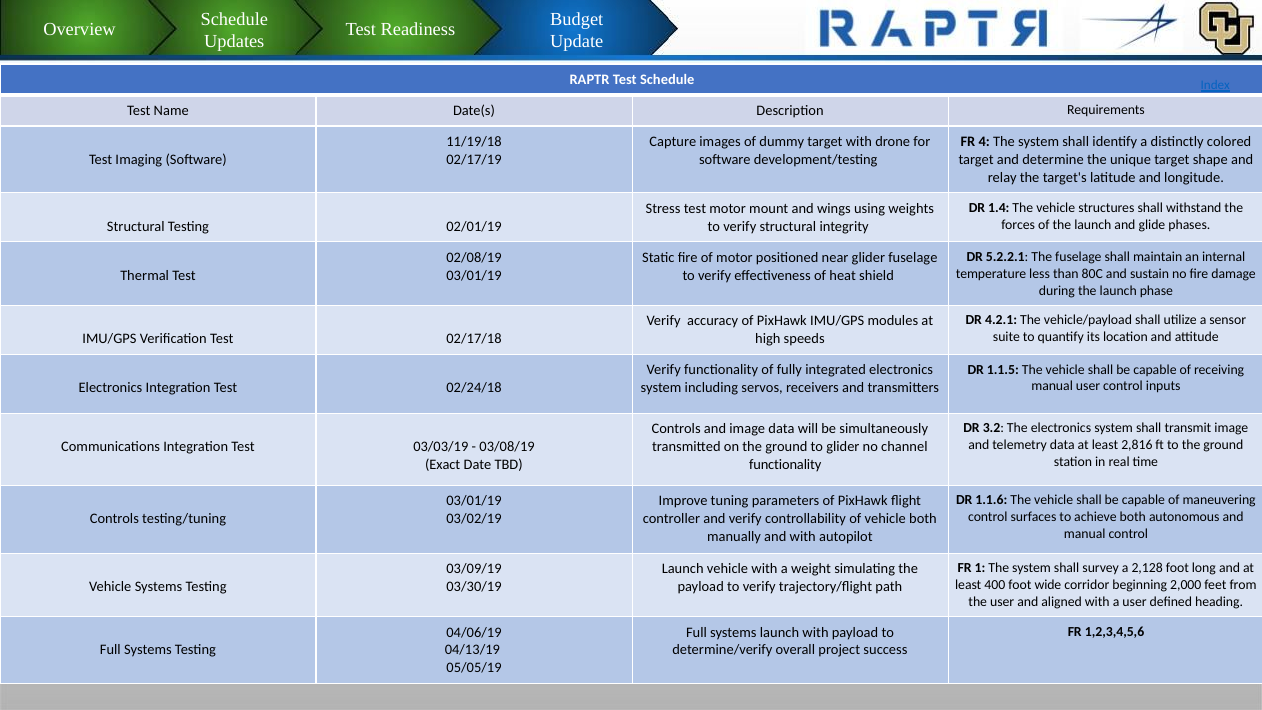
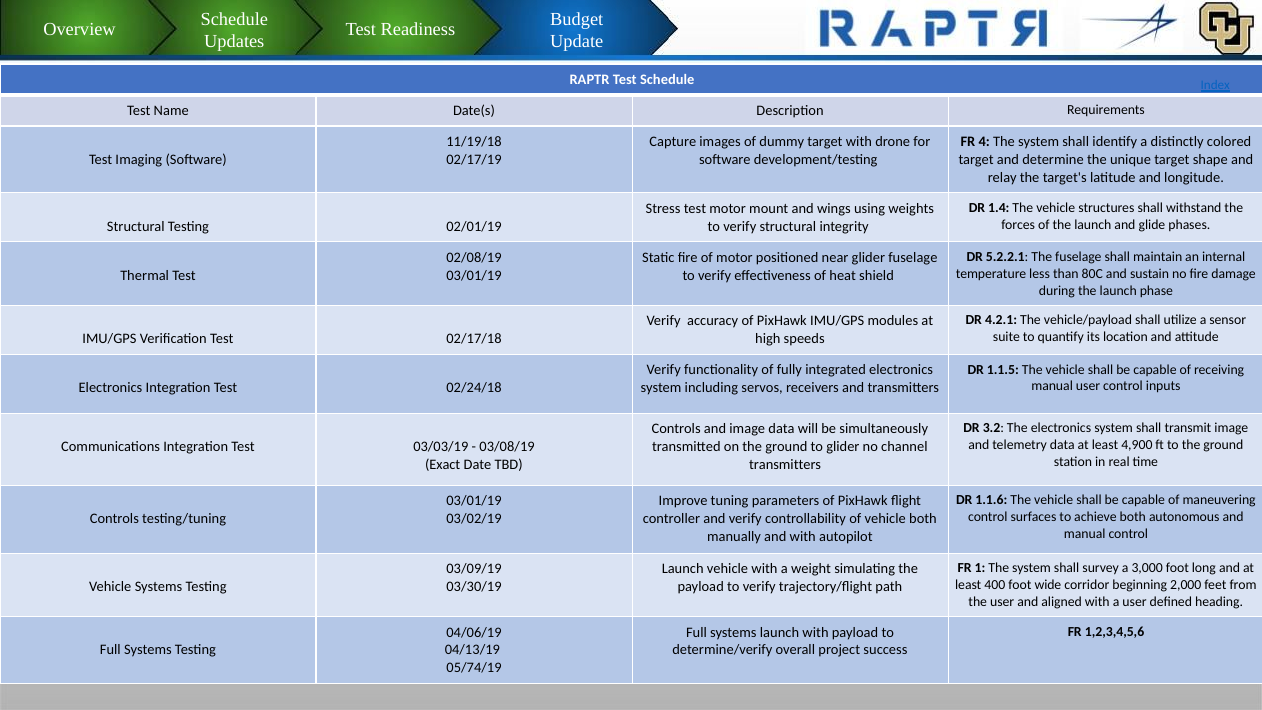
2,816: 2,816 -> 4,900
functionality at (785, 464): functionality -> transmitters
2,128: 2,128 -> 3,000
05/05/19: 05/05/19 -> 05/74/19
